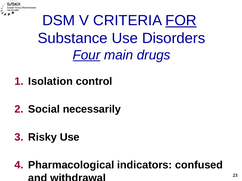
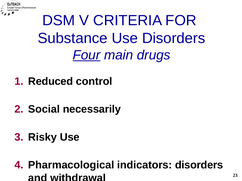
FOR underline: present -> none
Isolation: Isolation -> Reduced
indicators confused: confused -> disorders
